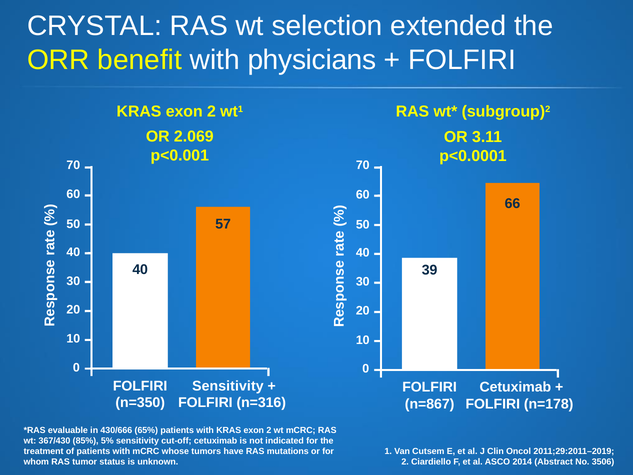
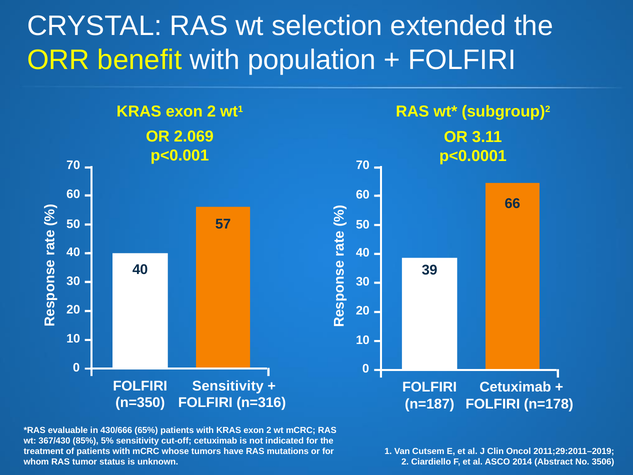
physicians: physicians -> population
n=867: n=867 -> n=187
